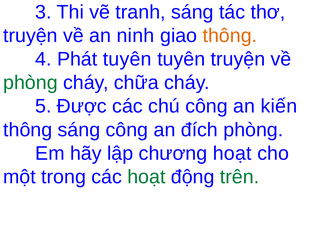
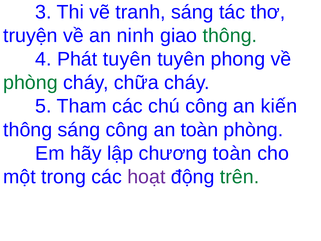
thông at (230, 36) colour: orange -> green
tuyên truyện: truyện -> phong
Được: Được -> Tham
an đích: đích -> toàn
chương hoạt: hoạt -> toàn
hoạt at (146, 177) colour: green -> purple
